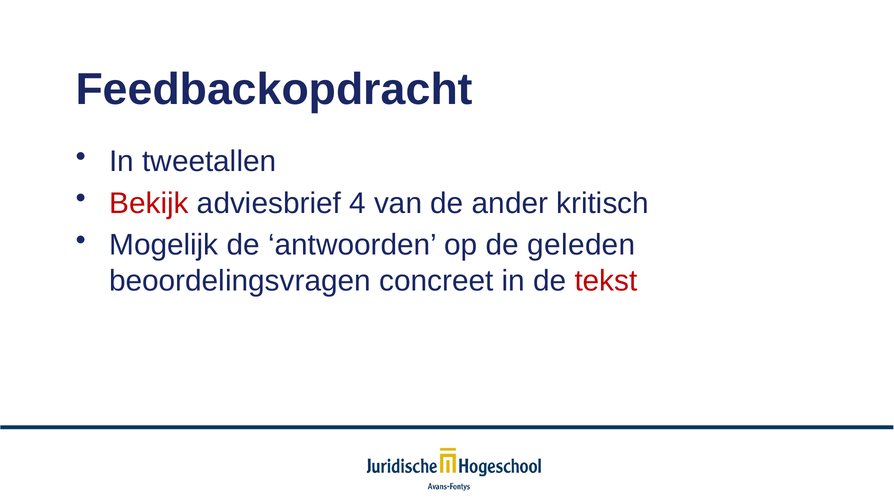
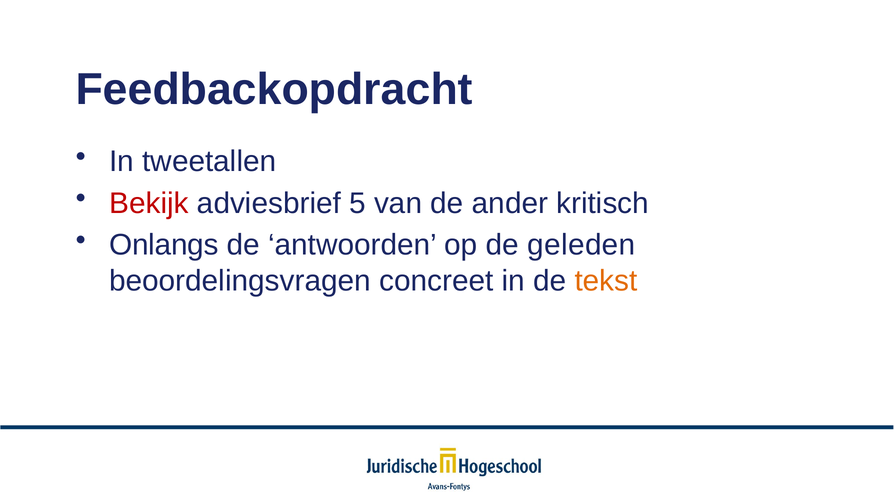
4: 4 -> 5
Mogelijk: Mogelijk -> Onlangs
tekst colour: red -> orange
